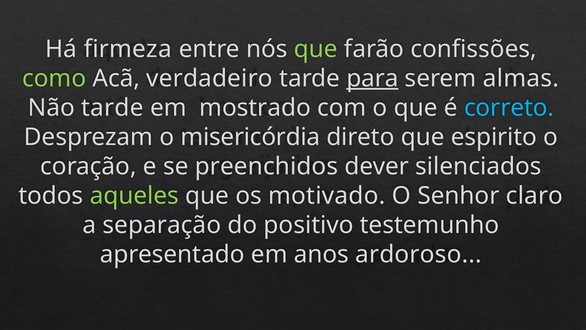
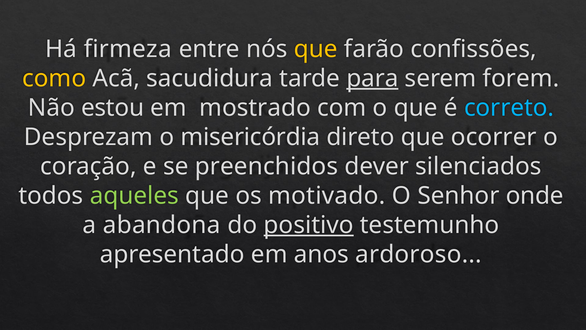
que at (316, 49) colour: light green -> yellow
como colour: light green -> yellow
verdadeiro: verdadeiro -> sacudidura
almas: almas -> forem
Não tarde: tarde -> estou
espirito: espirito -> ocorrer
claro: claro -> onde
separação: separação -> abandona
positivo underline: none -> present
